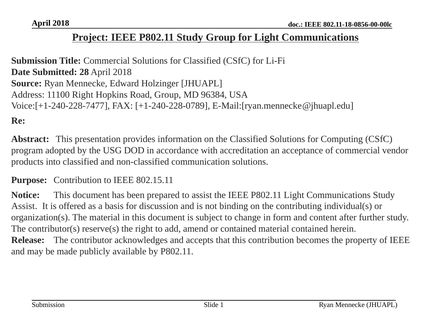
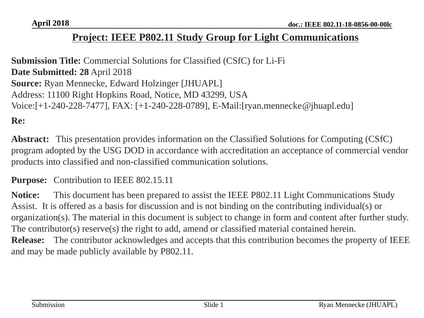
Road Group: Group -> Notice
96384: 96384 -> 43299
or contained: contained -> classified
